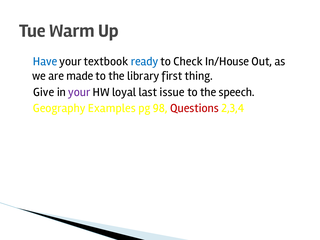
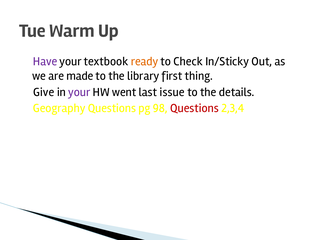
Have colour: blue -> purple
ready colour: blue -> orange
In/House: In/House -> In/Sticky
loyal: loyal -> went
speech: speech -> details
Geography Examples: Examples -> Questions
